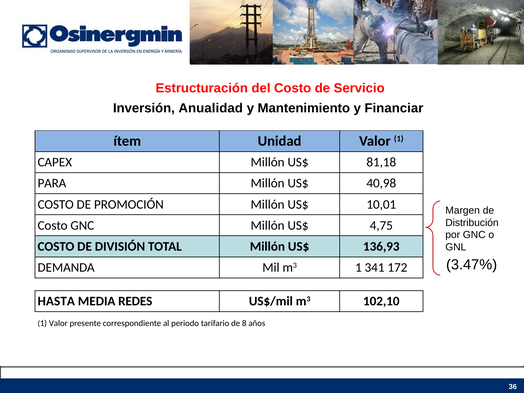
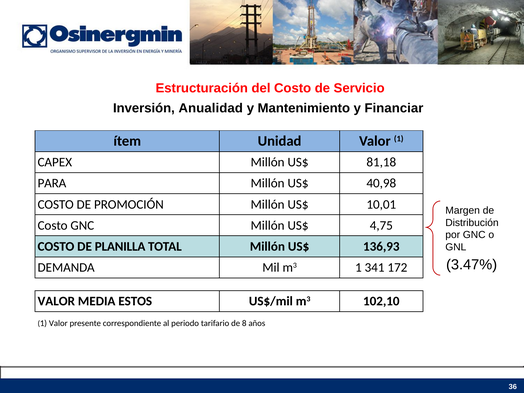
DIVISIÓN: DIVISIÓN -> PLANILLA
HASTA at (56, 301): HASTA -> VALOR
REDES: REDES -> ESTOS
